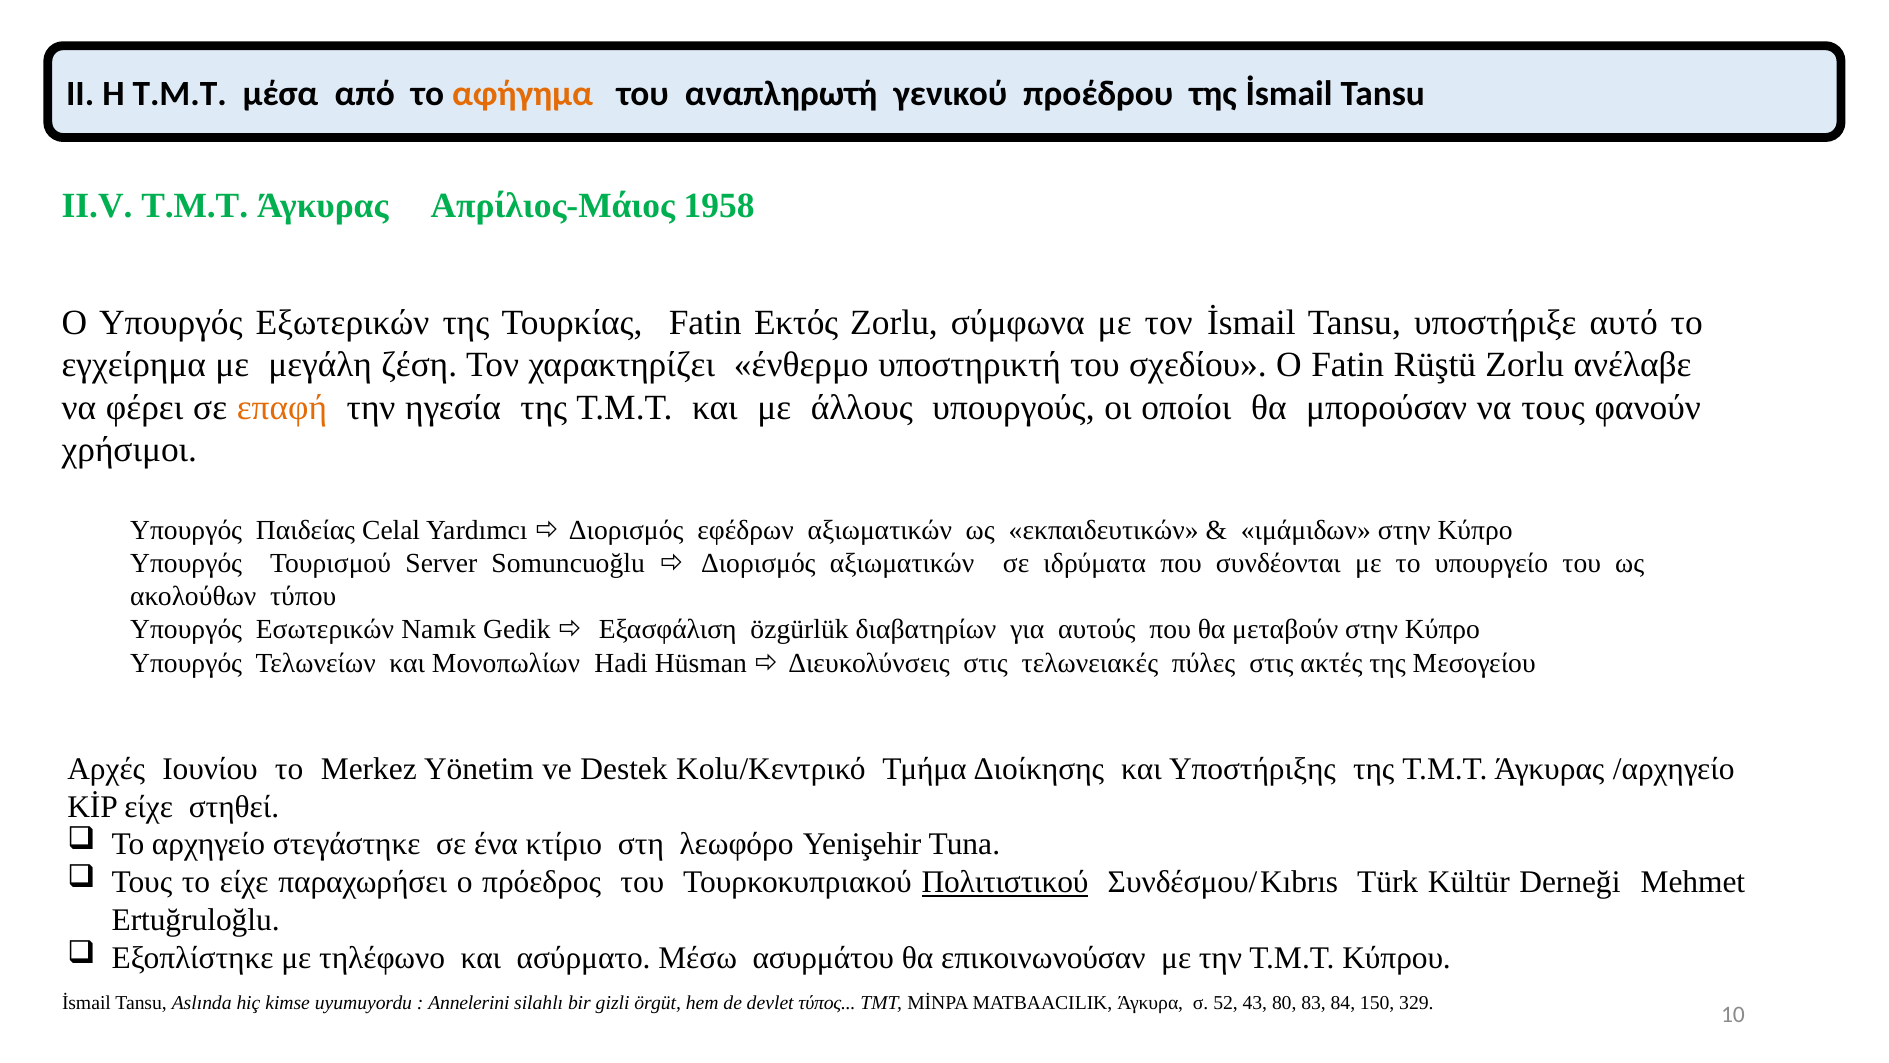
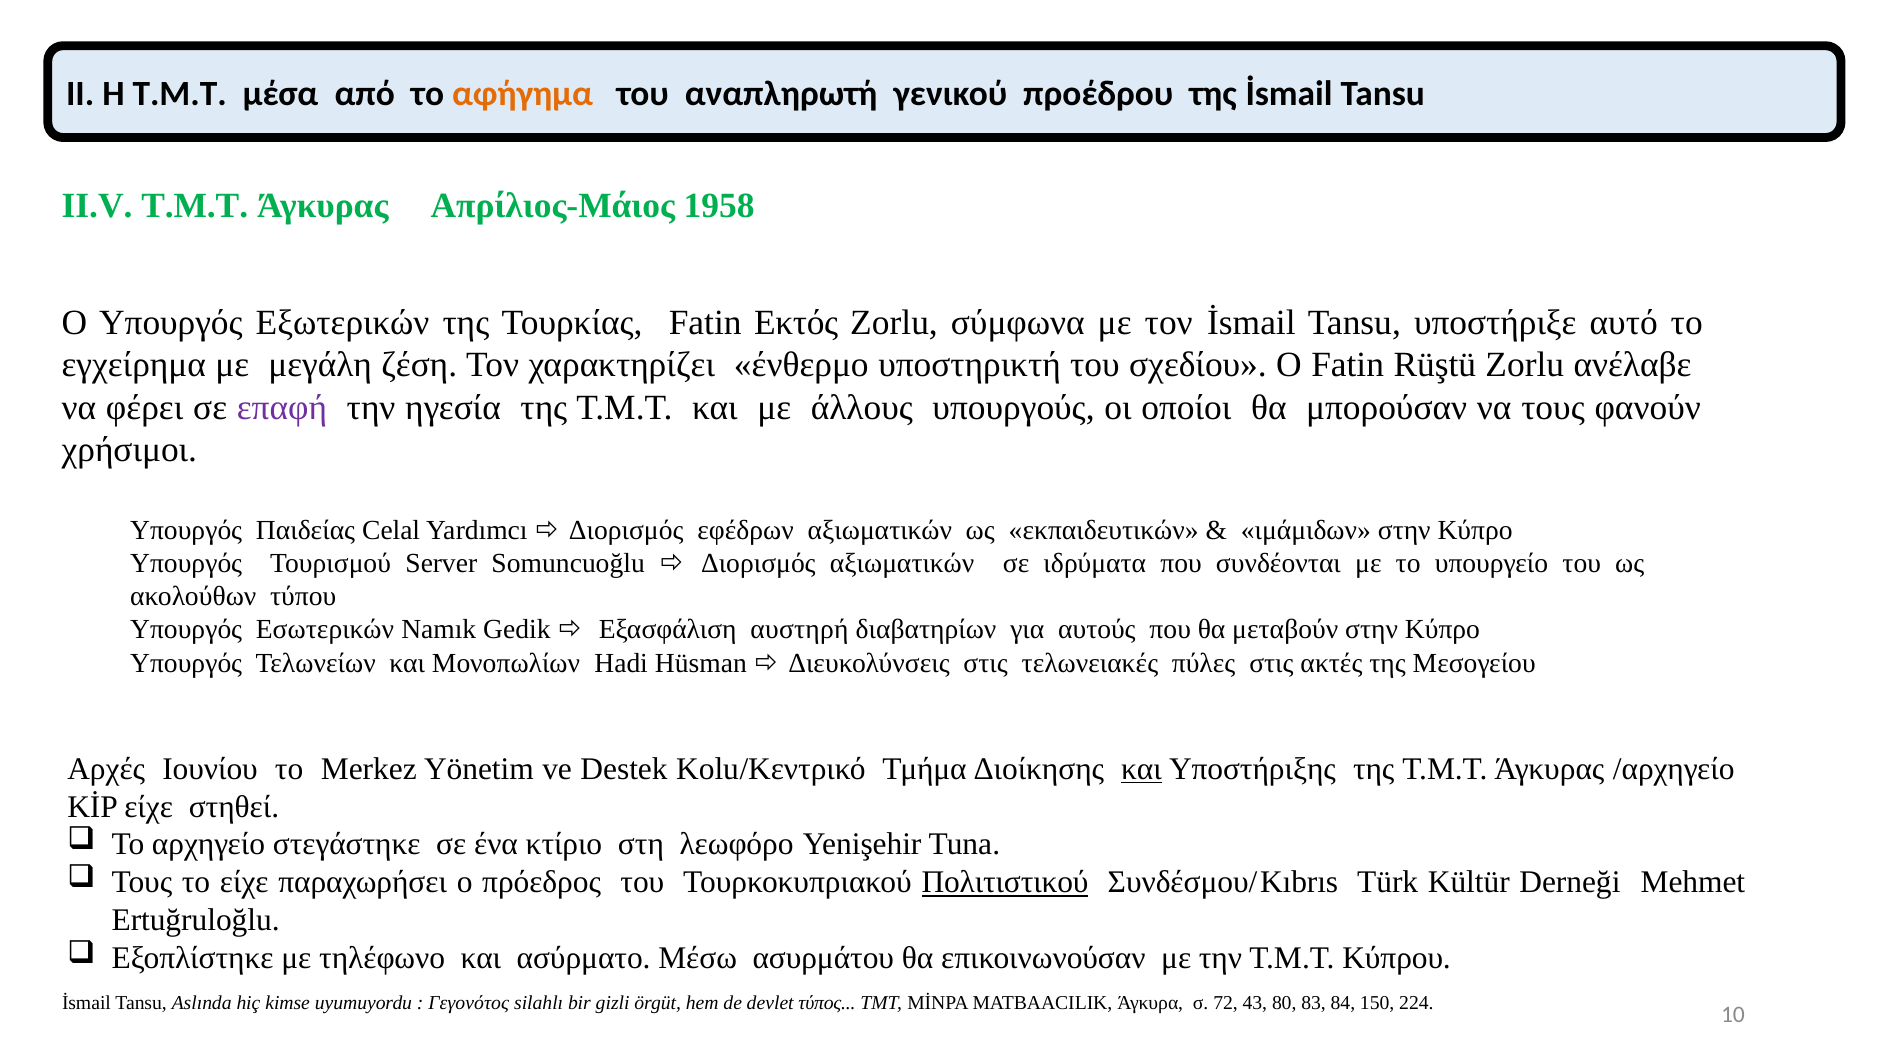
επαφή colour: orange -> purple
özgürlük: özgürlük -> αυστηρή
και at (1141, 769) underline: none -> present
Annelerini: Annelerini -> Γεγονότος
52: 52 -> 72
329: 329 -> 224
